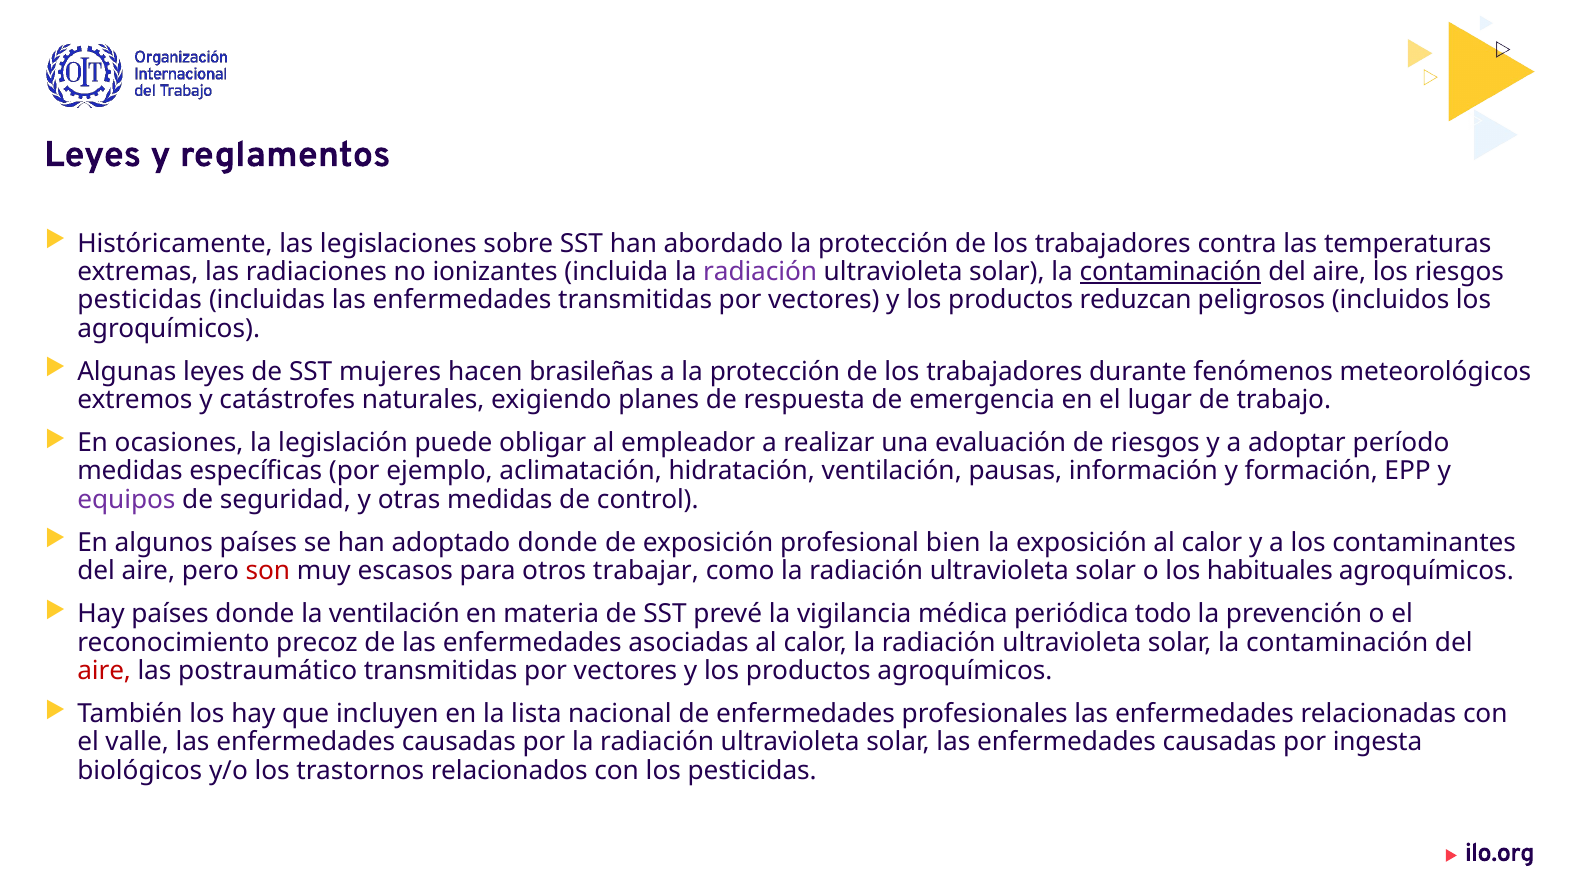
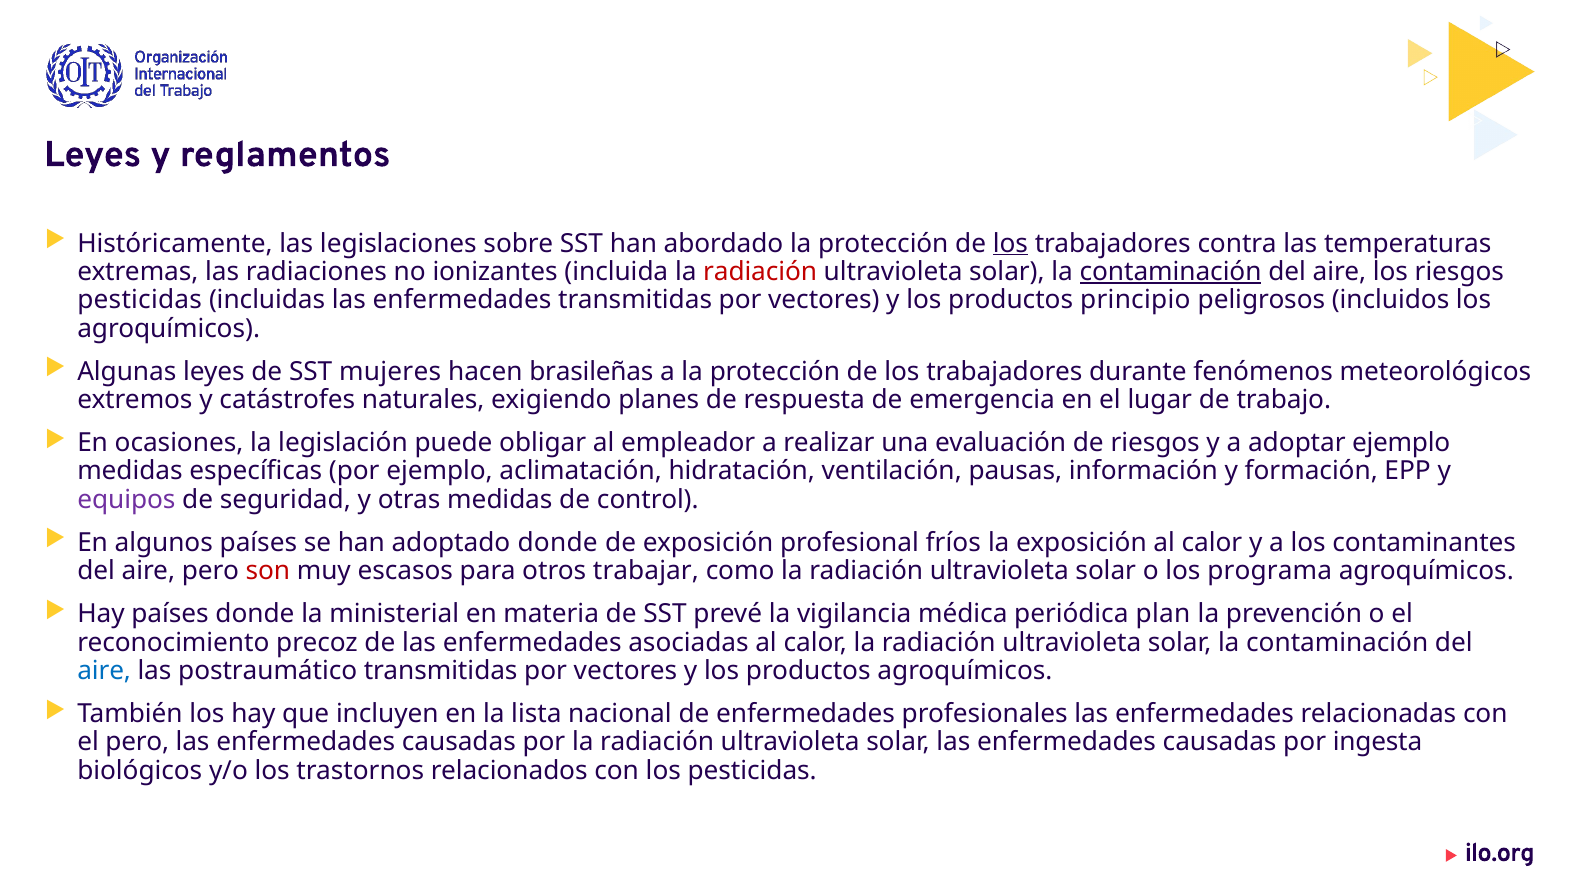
los at (1010, 243) underline: none -> present
radiación at (760, 272) colour: purple -> red
reduzcan: reduzcan -> principio
adoptar período: período -> ejemplo
bien: bien -> fríos
habituales: habituales -> programa
la ventilación: ventilación -> ministerial
todo: todo -> plan
aire at (104, 671) colour: red -> blue
el valle: valle -> pero
